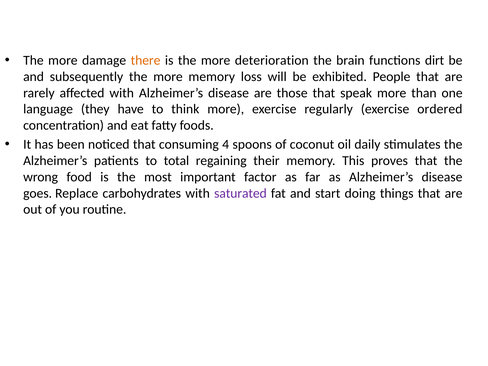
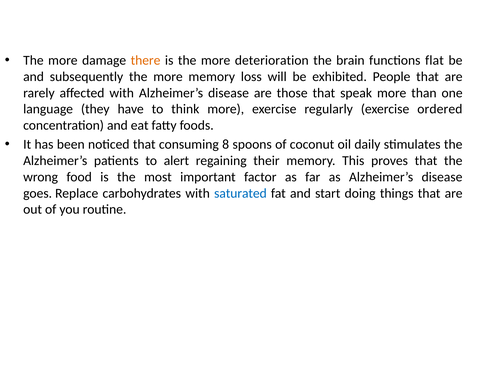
dirt: dirt -> flat
4: 4 -> 8
total: total -> alert
saturated colour: purple -> blue
